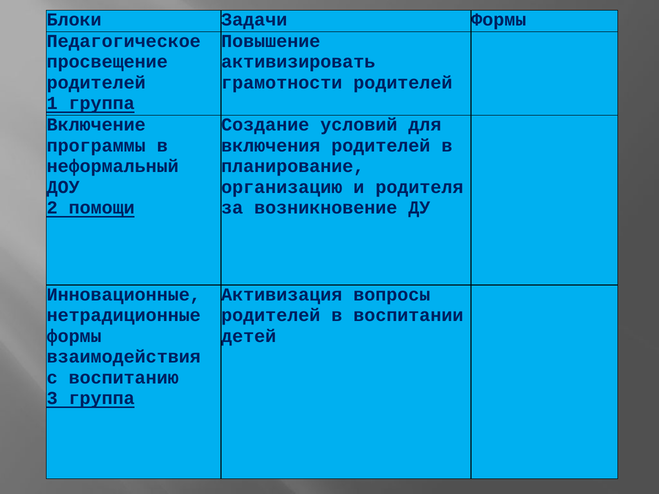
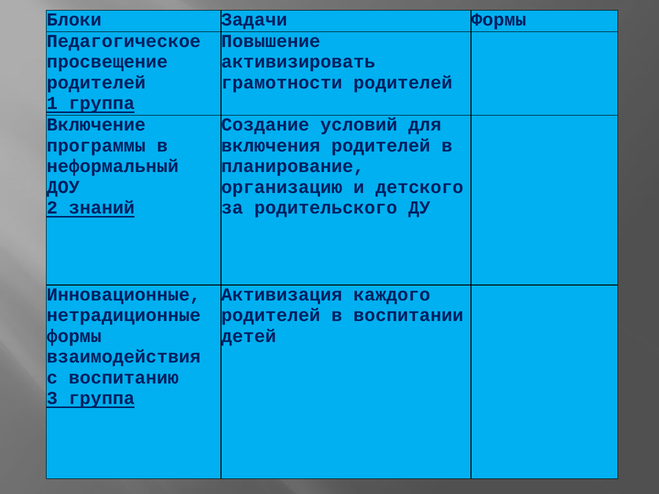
родителя: родителя -> детского
помощи: помощи -> знаний
возникновение: возникновение -> родительского
вопросы: вопросы -> каждого
